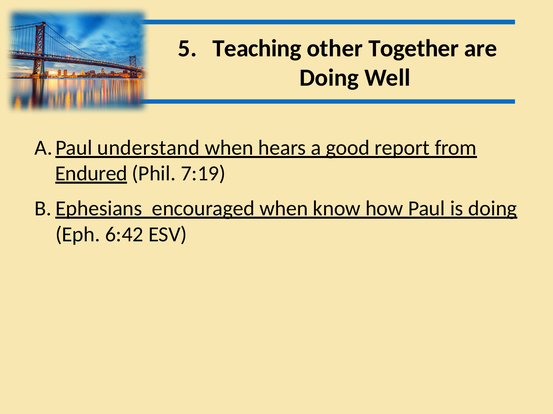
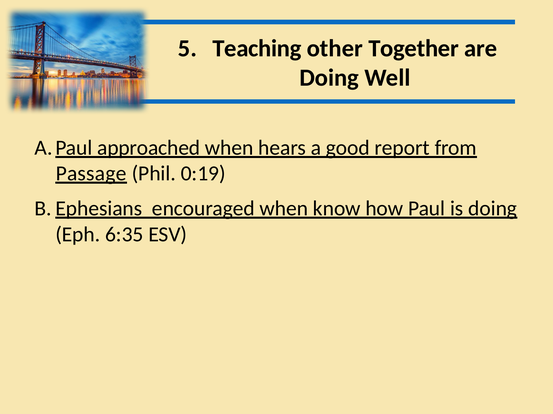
understand: understand -> approached
Endured: Endured -> Passage
7:19: 7:19 -> 0:19
6:42: 6:42 -> 6:35
